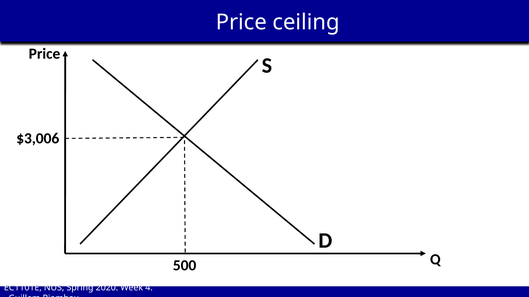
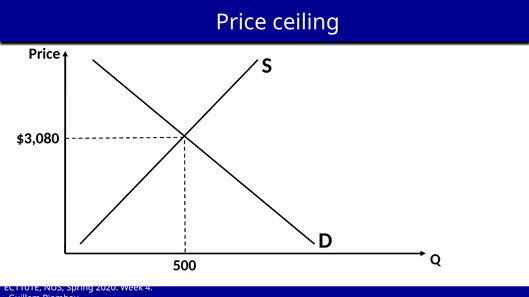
$3,006: $3,006 -> $3,080
